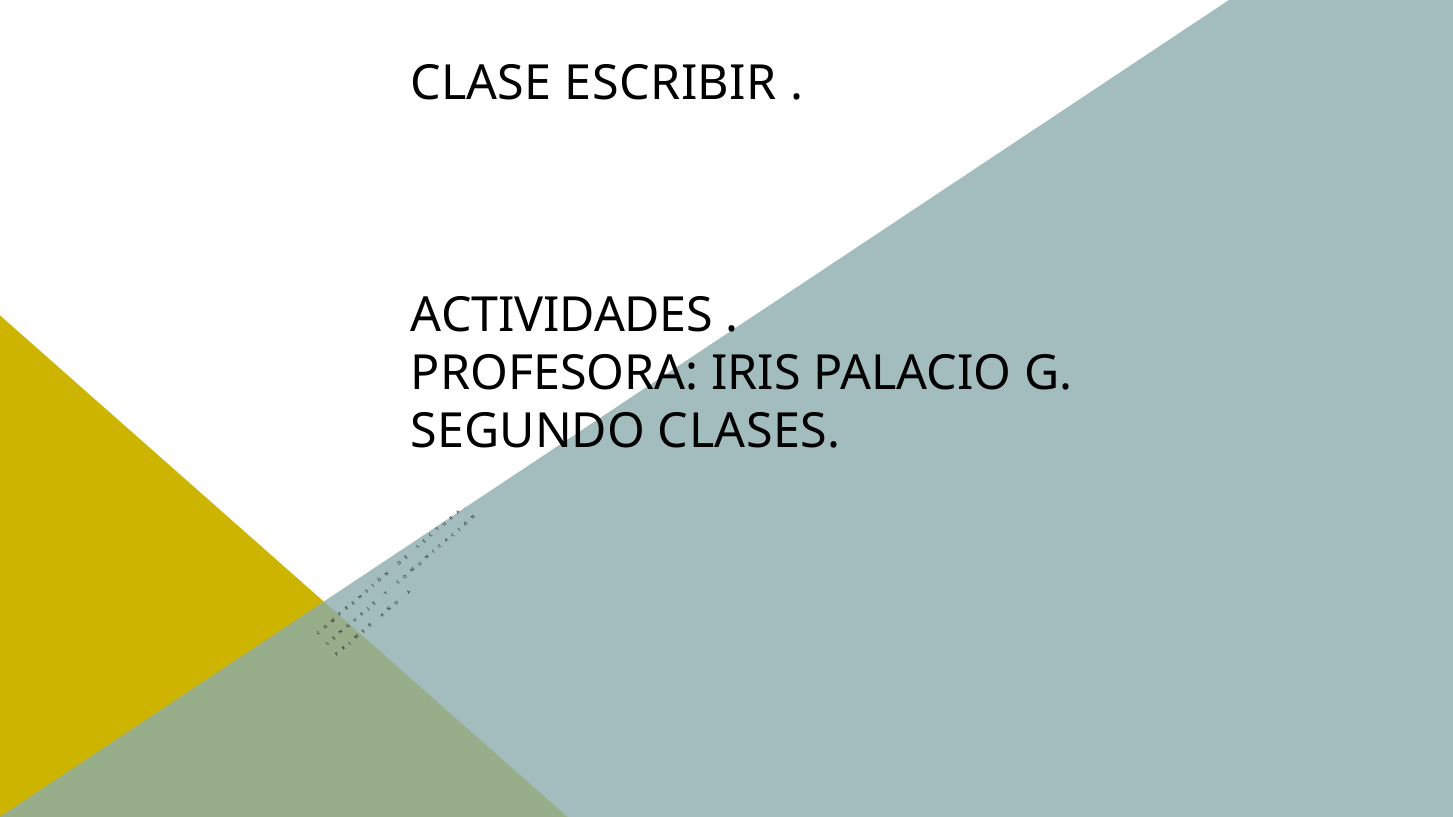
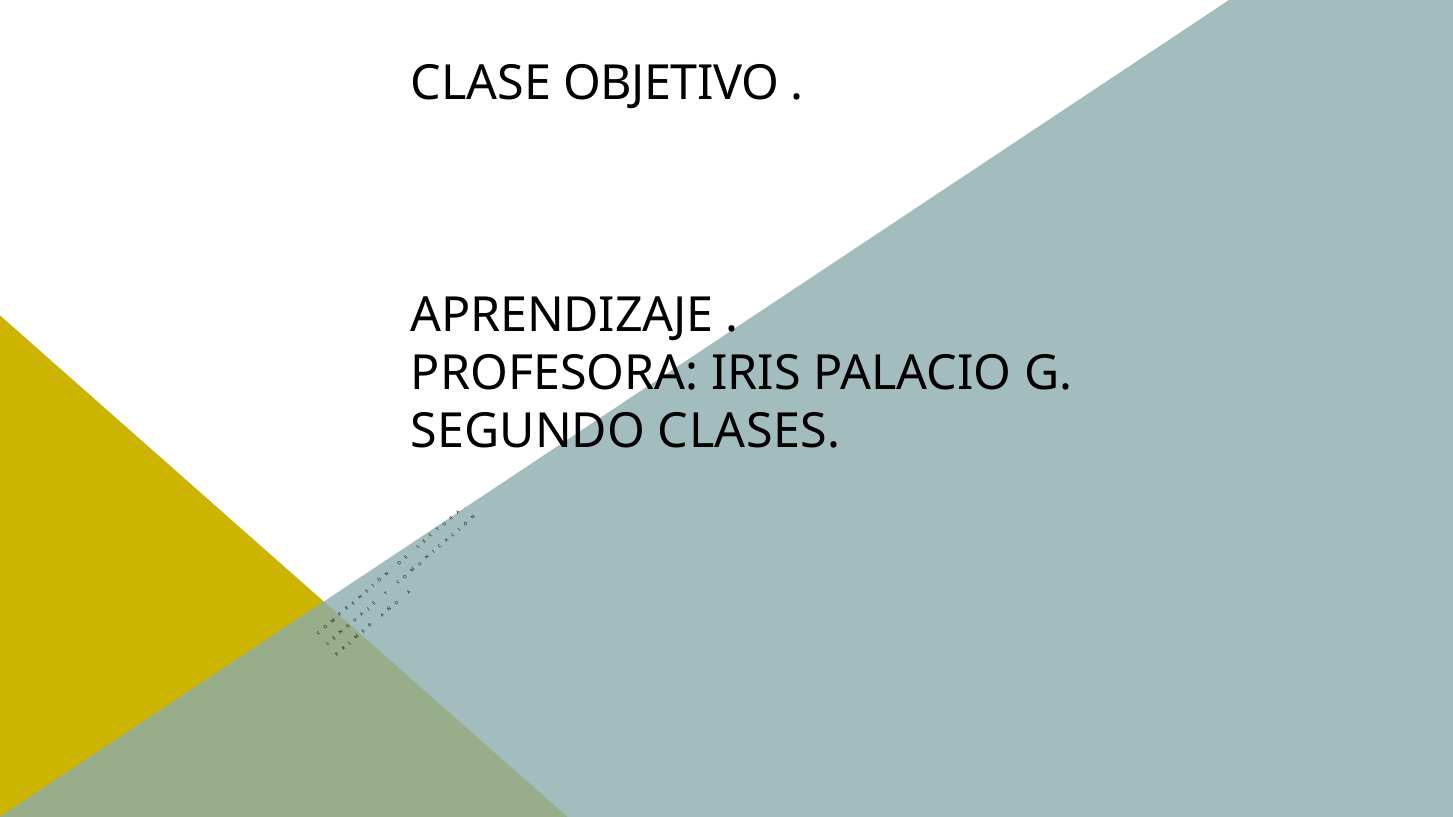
ESCRIBIR: ESCRIBIR -> OBJETIVO
ACTIVIDADES: ACTIVIDADES -> APRENDIZAJE
